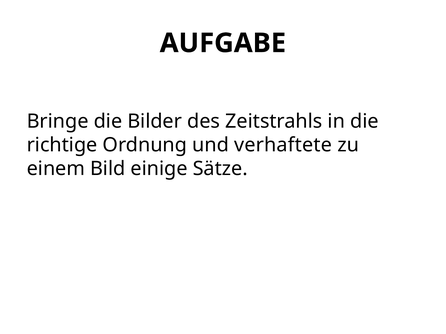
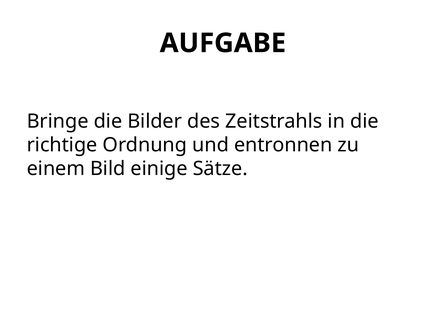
verhaftete: verhaftete -> entronnen
